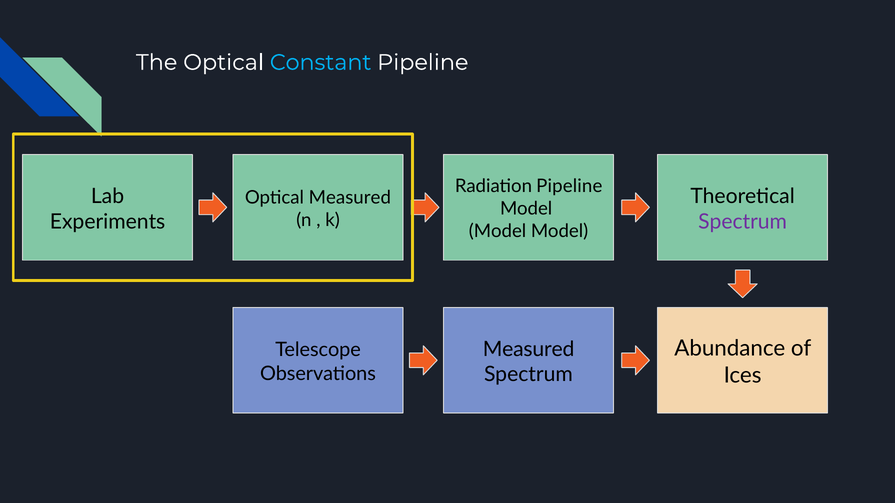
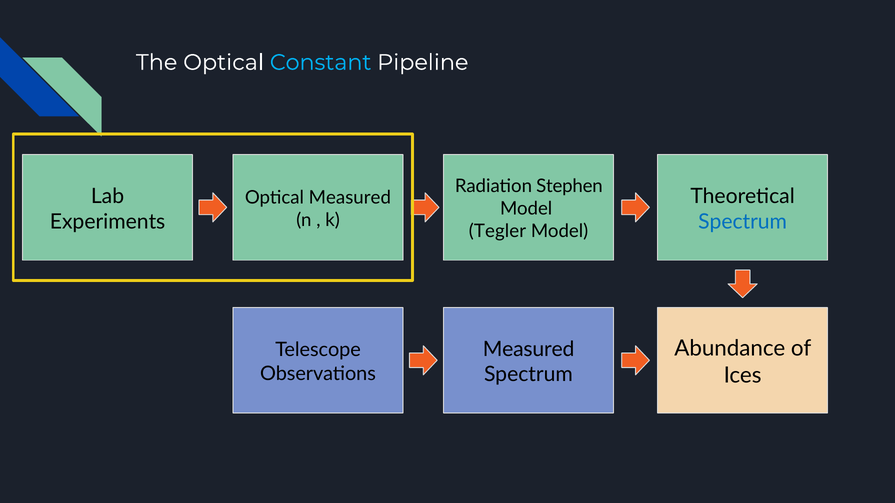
Radiation Pipeline: Pipeline -> Stephen
Spectrum at (743, 222) colour: purple -> blue
Model at (498, 231): Model -> Tegler
